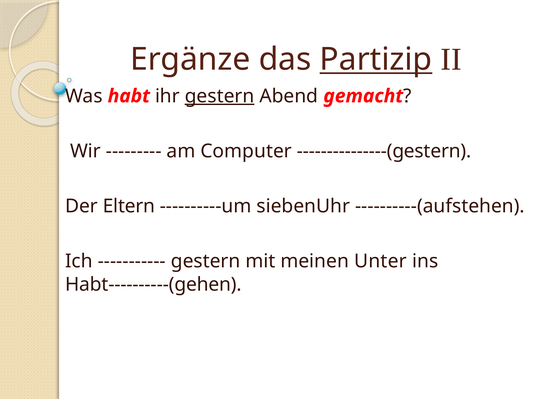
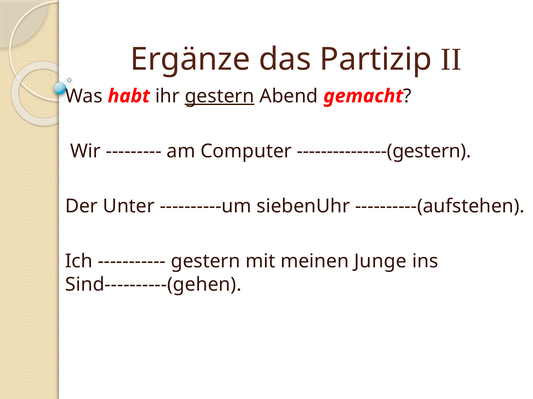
Partizip underline: present -> none
Eltern: Eltern -> Unter
Unter: Unter -> Junge
Habt----------(gehen: Habt----------(gehen -> Sind----------(gehen
